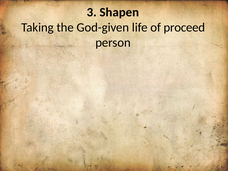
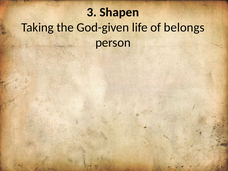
proceed: proceed -> belongs
